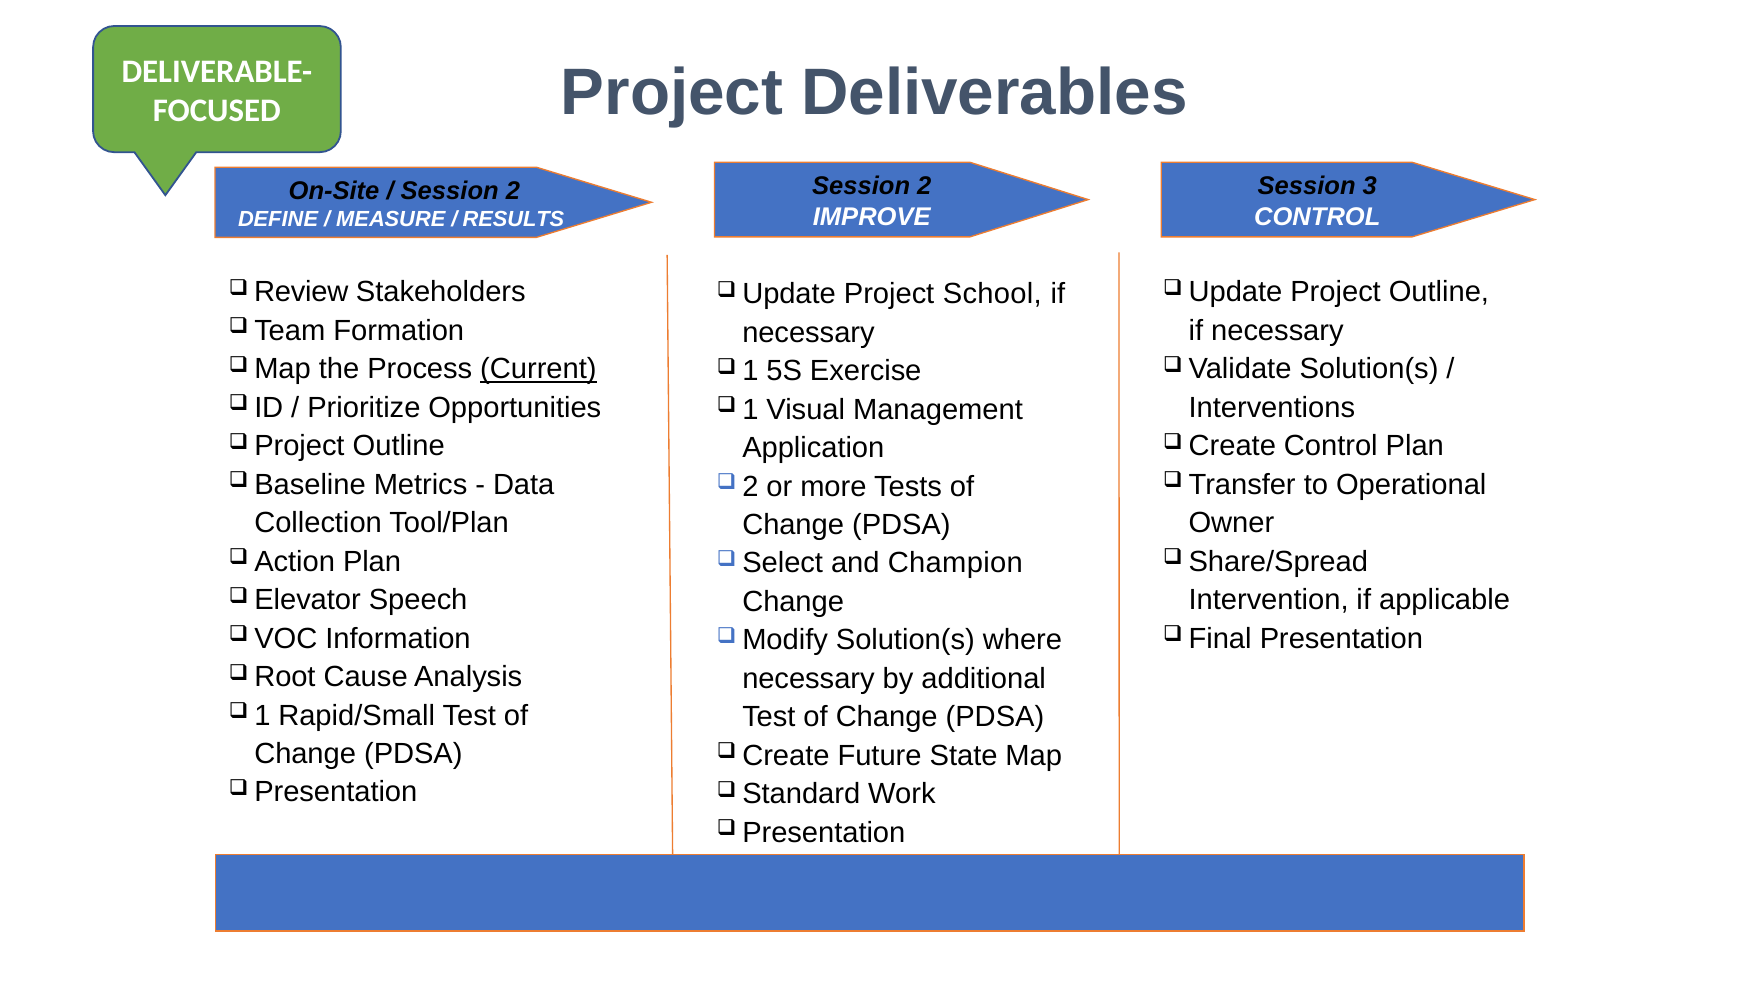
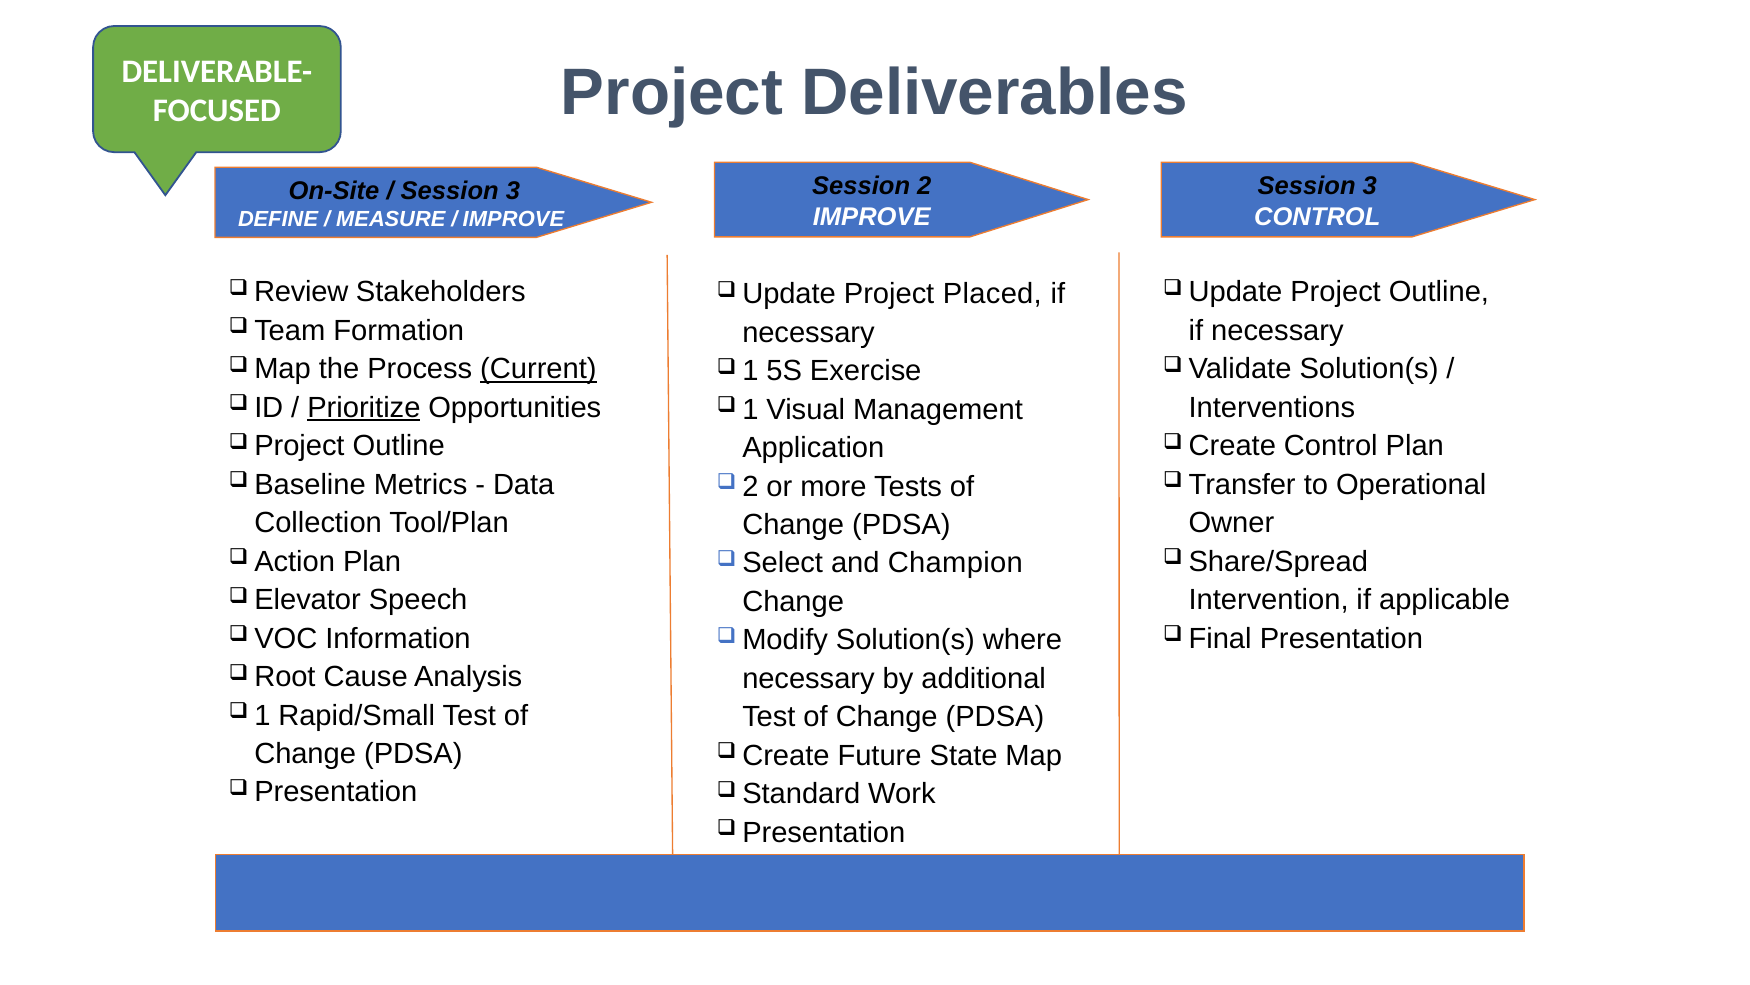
2 at (513, 191): 2 -> 3
RESULTS at (513, 219): RESULTS -> IMPROVE
School: School -> Placed
Prioritize underline: none -> present
